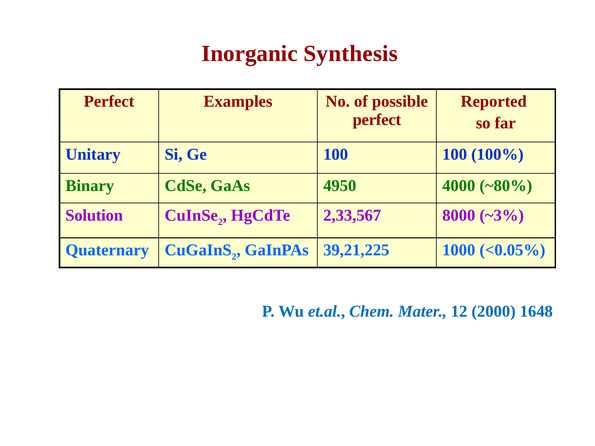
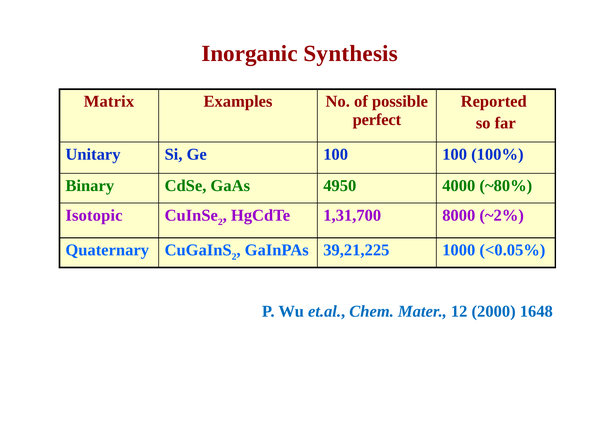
Perfect at (109, 102): Perfect -> Matrix
Solution: Solution -> Isotopic
2,33,567: 2,33,567 -> 1,31,700
~3%: ~3% -> ~2%
